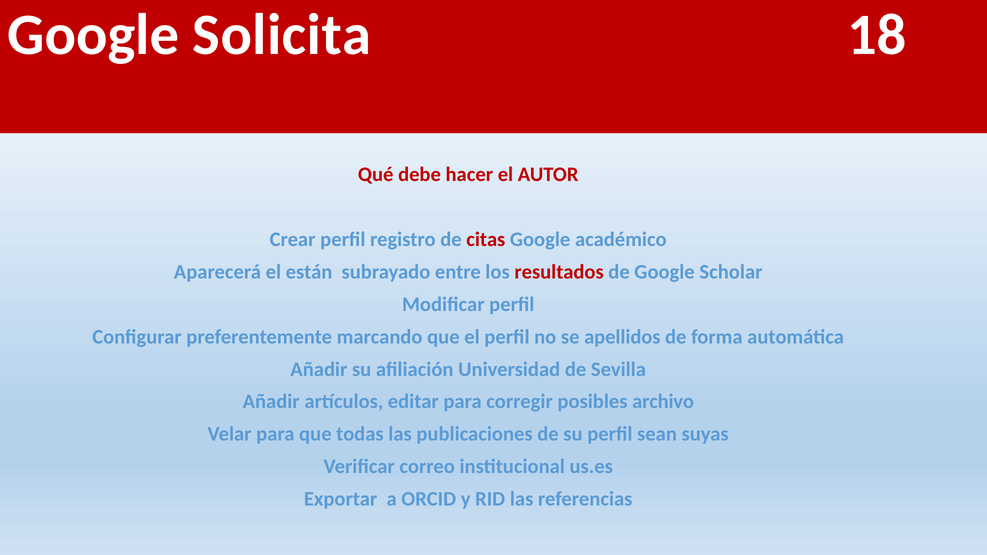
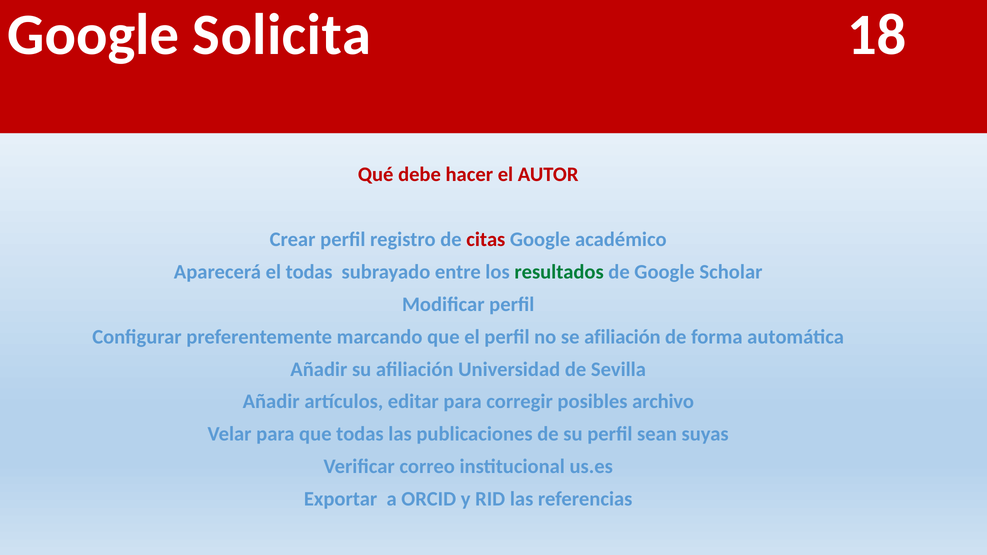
el están: están -> todas
resultados colour: red -> green
se apellidos: apellidos -> afiliación
